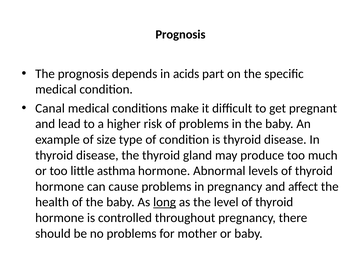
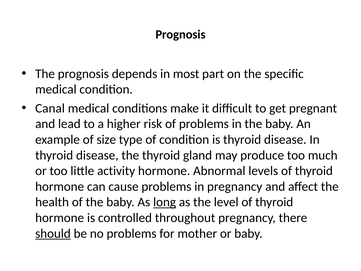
acids: acids -> most
asthma: asthma -> activity
should underline: none -> present
